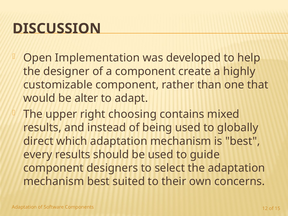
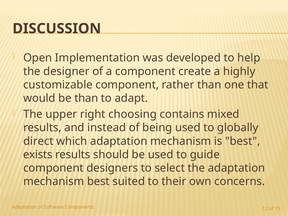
be alter: alter -> than
every: every -> exists
